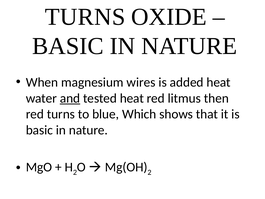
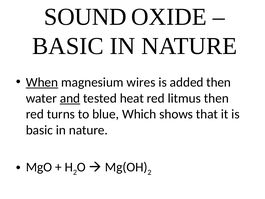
TURNS at (85, 17): TURNS -> SOUND
When underline: none -> present
added heat: heat -> then
